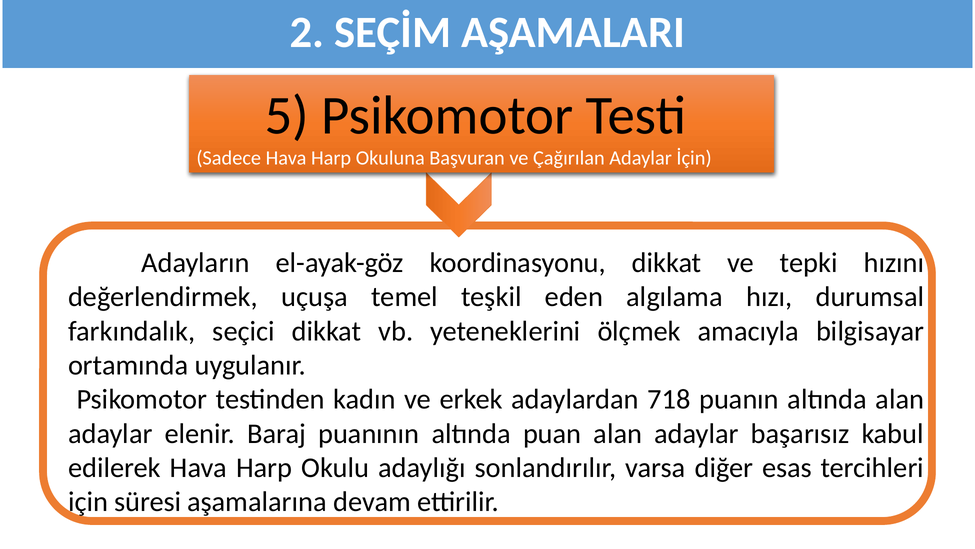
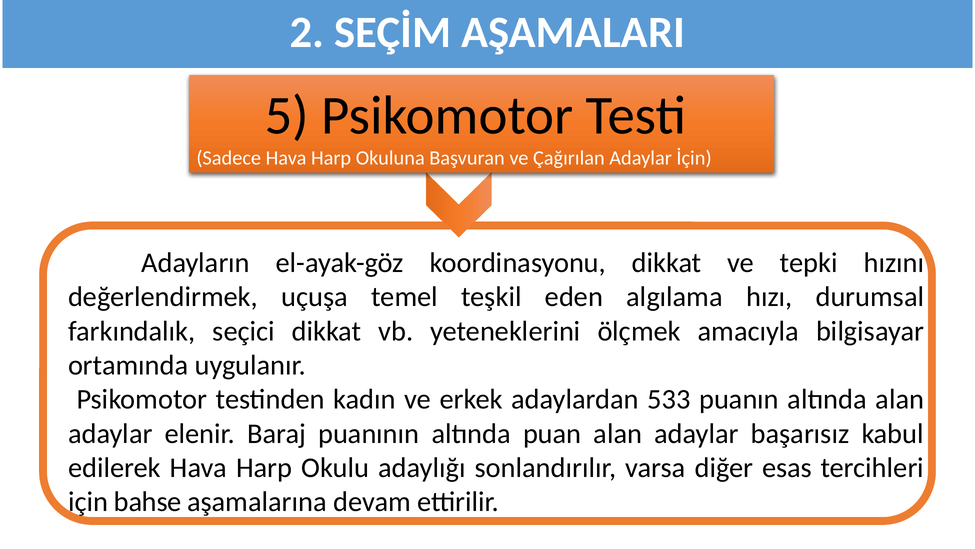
718: 718 -> 533
süresi: süresi -> bahse
